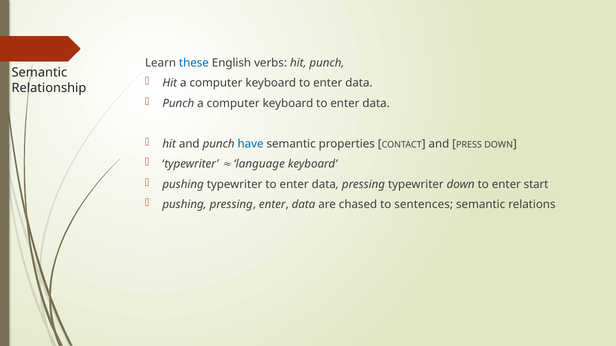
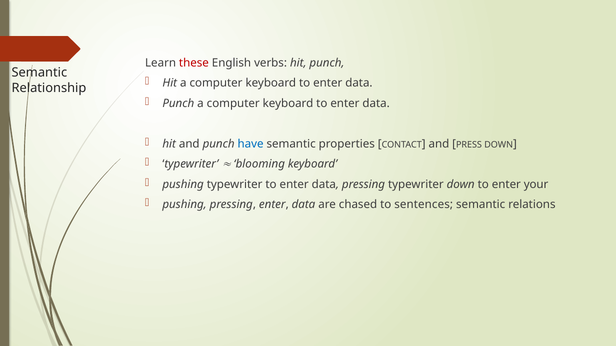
these colour: blue -> red
language: language -> blooming
start: start -> your
